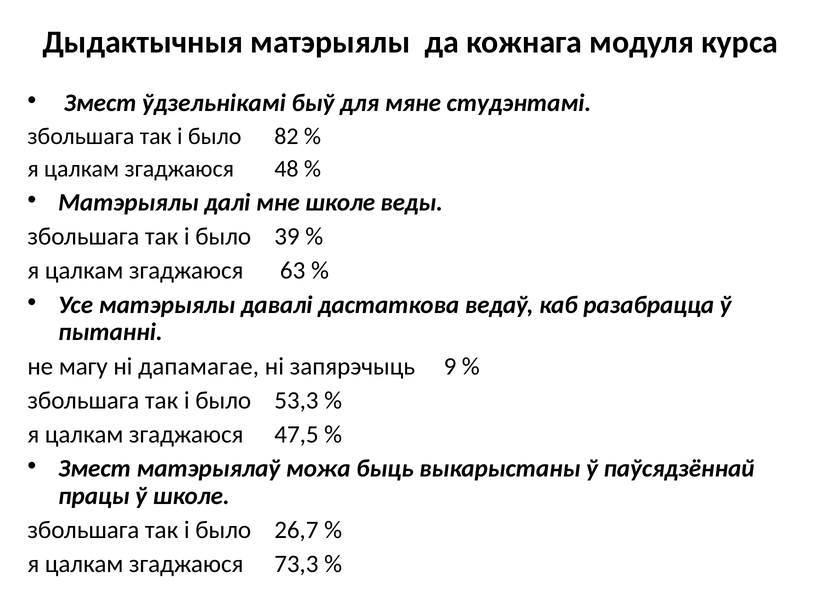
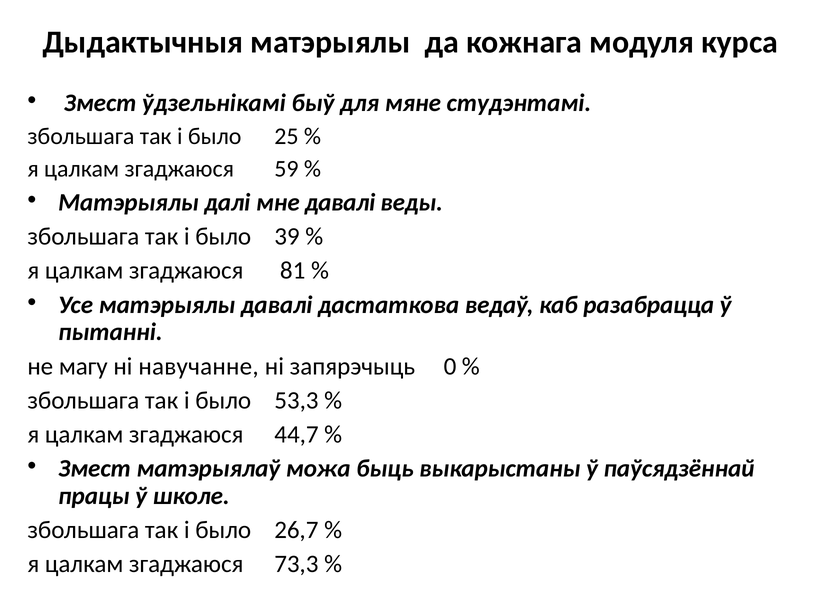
82: 82 -> 25
48: 48 -> 59
мне школе: школе -> давалі
63: 63 -> 81
дапамагае: дапамагае -> навучанне
9: 9 -> 0
47,5: 47,5 -> 44,7
